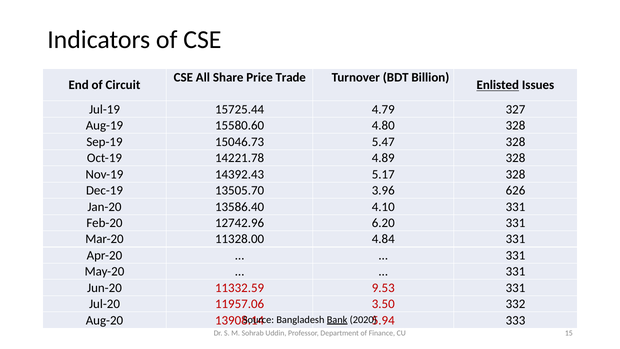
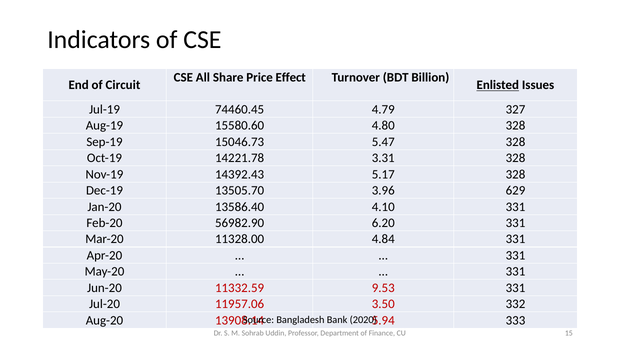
Trade: Trade -> Effect
15725.44: 15725.44 -> 74460.45
4.89: 4.89 -> 3.31
626: 626 -> 629
12742.96: 12742.96 -> 56982.90
Bank underline: present -> none
